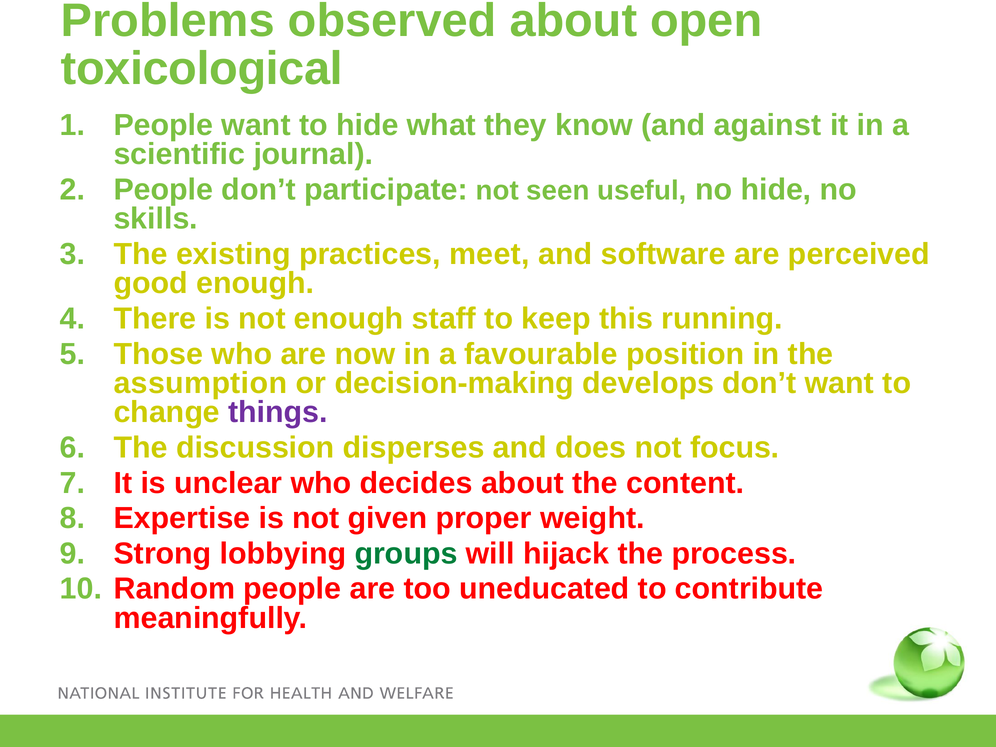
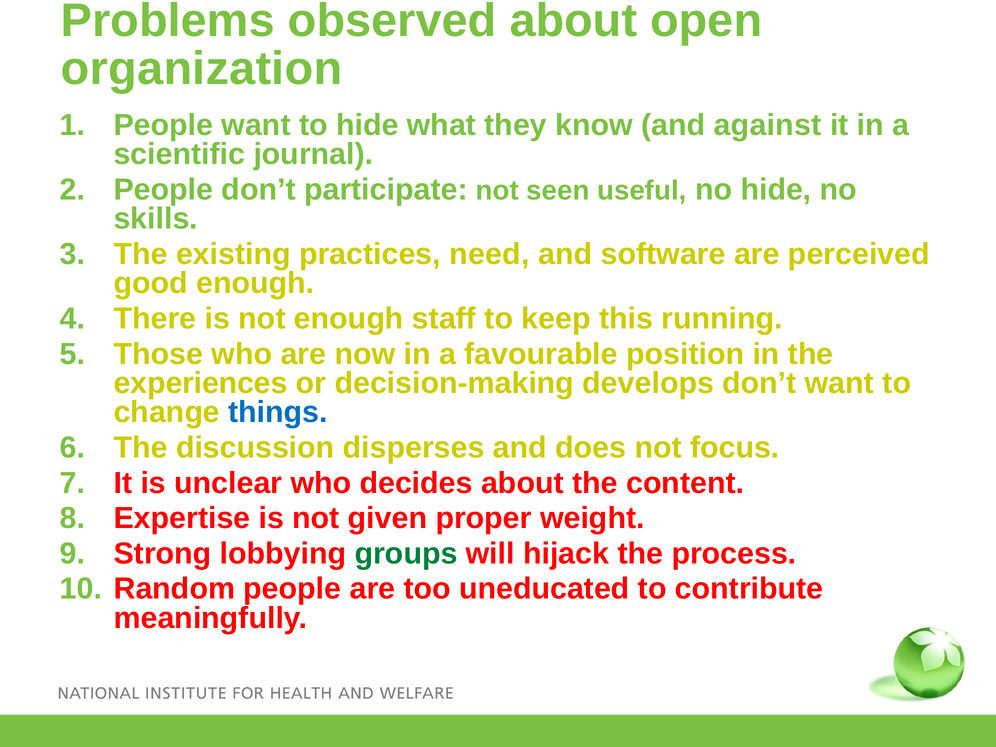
toxicological: toxicological -> organization
meet: meet -> need
assumption: assumption -> experiences
things colour: purple -> blue
